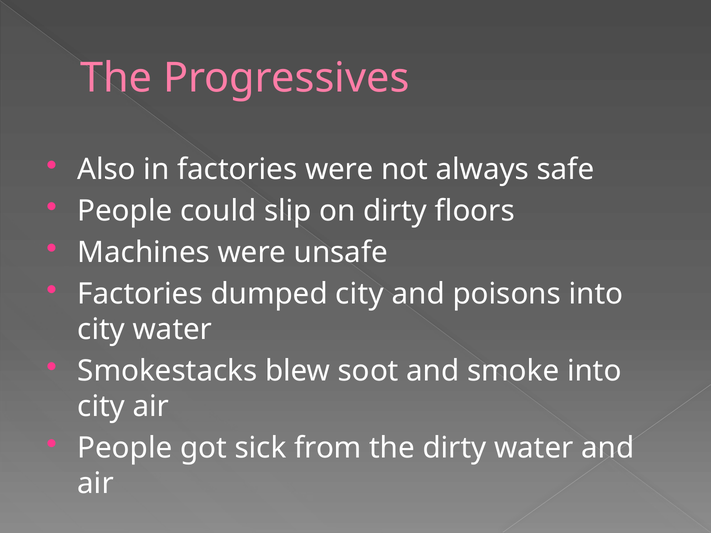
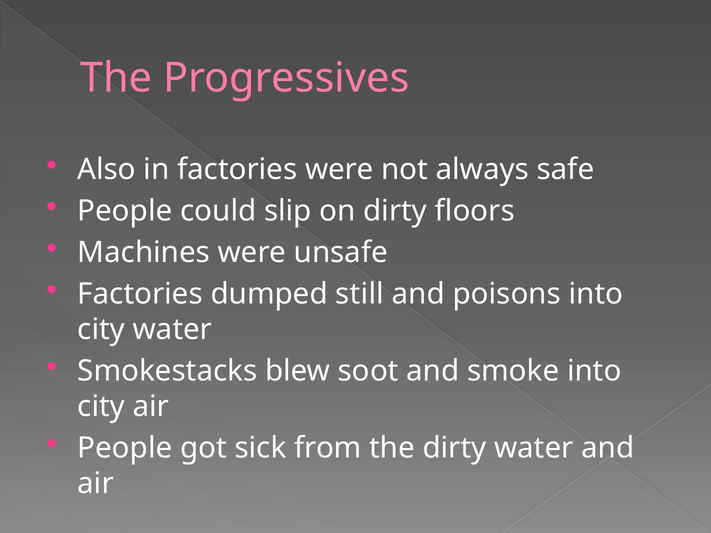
dumped city: city -> still
